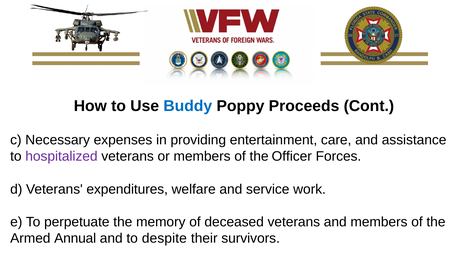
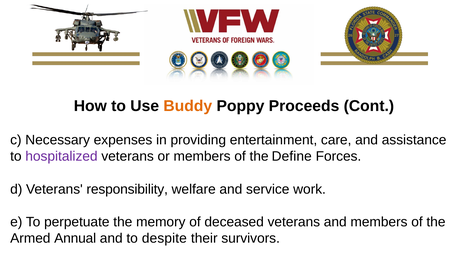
Buddy colour: blue -> orange
Officer: Officer -> Define
expenditures: expenditures -> responsibility
